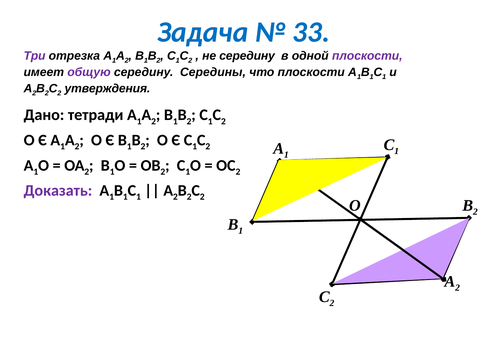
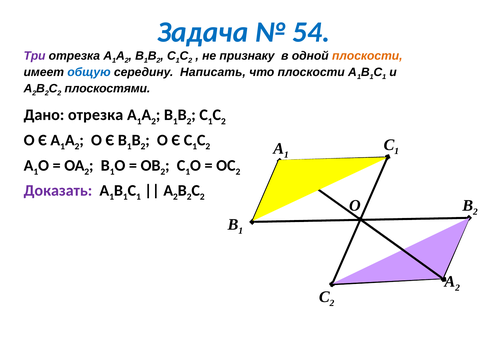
33: 33 -> 54
не середину: середину -> признаку
плоскости at (367, 56) colour: purple -> orange
общую colour: purple -> blue
Середины: Середины -> Написать
утверждения: утверждения -> плоскостями
Дано тетради: тетради -> отрезка
